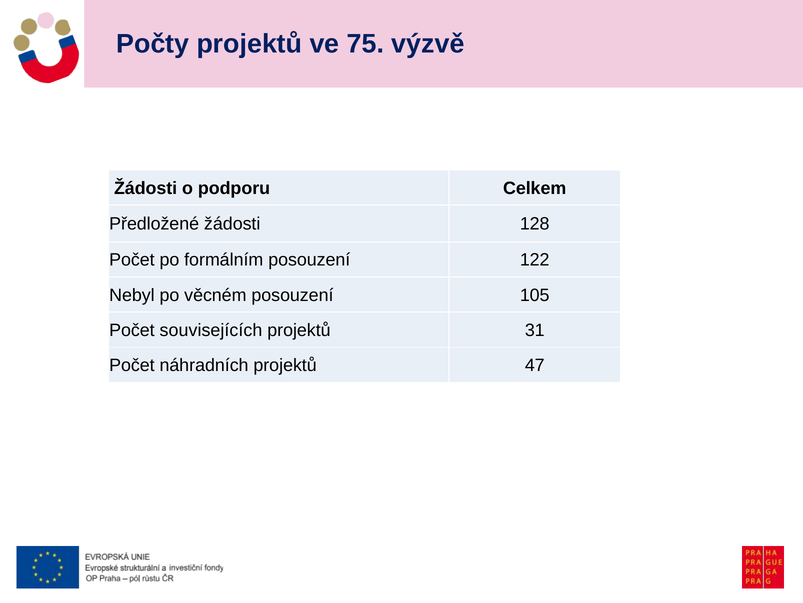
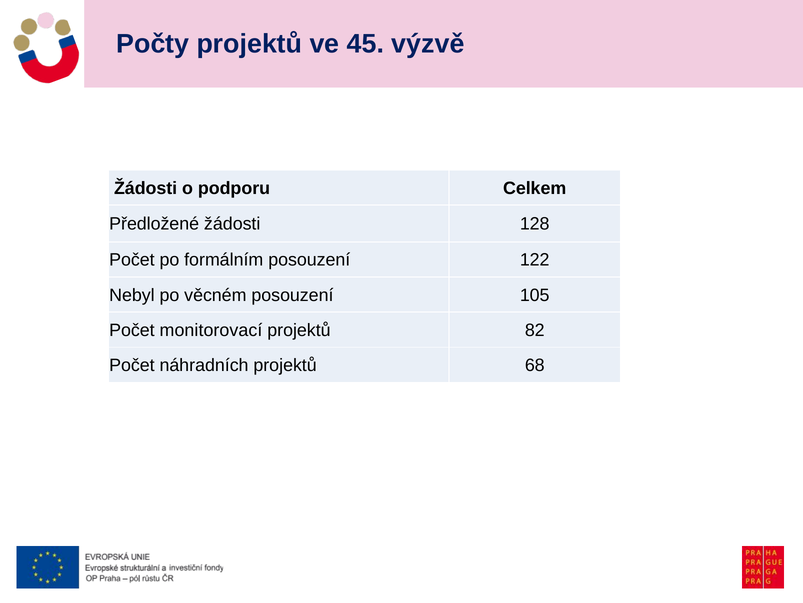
75: 75 -> 45
souvisejících: souvisejících -> monitorovací
31: 31 -> 82
47: 47 -> 68
